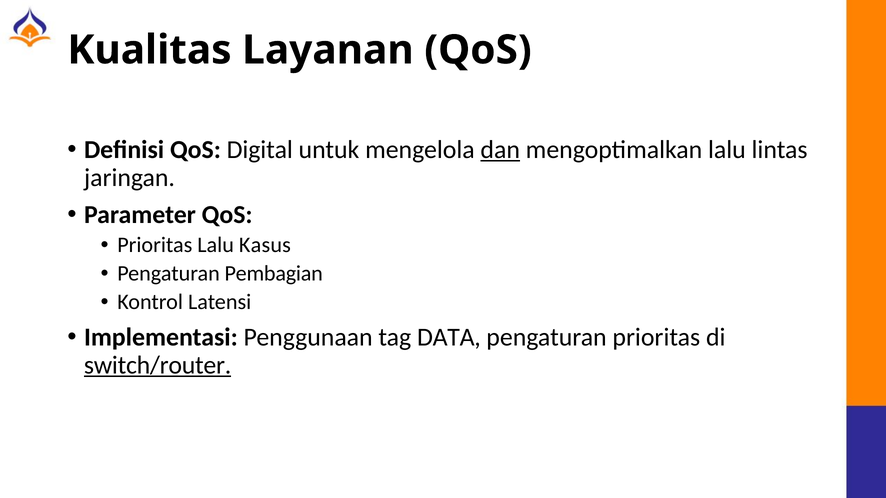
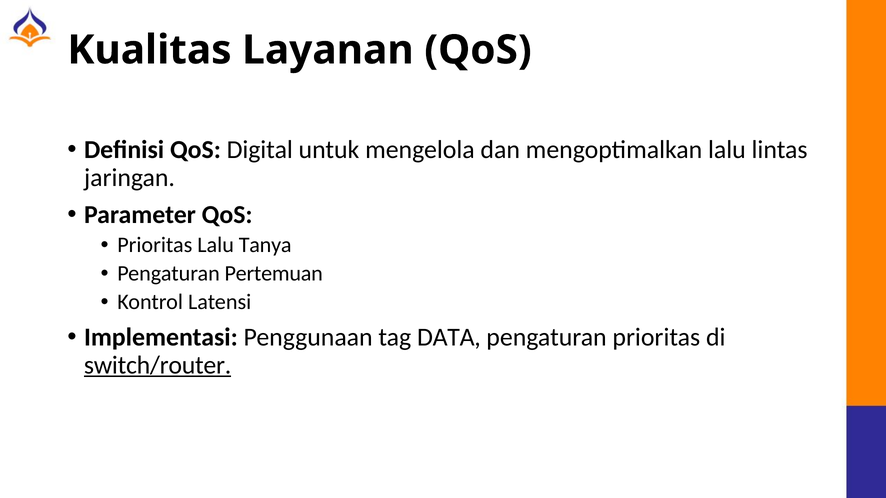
dan underline: present -> none
Kasus: Kasus -> Tanya
Pembagian: Pembagian -> Pertemuan
